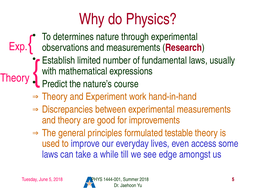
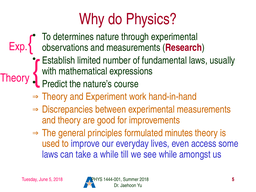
testable: testable -> minutes
see edge: edge -> while
